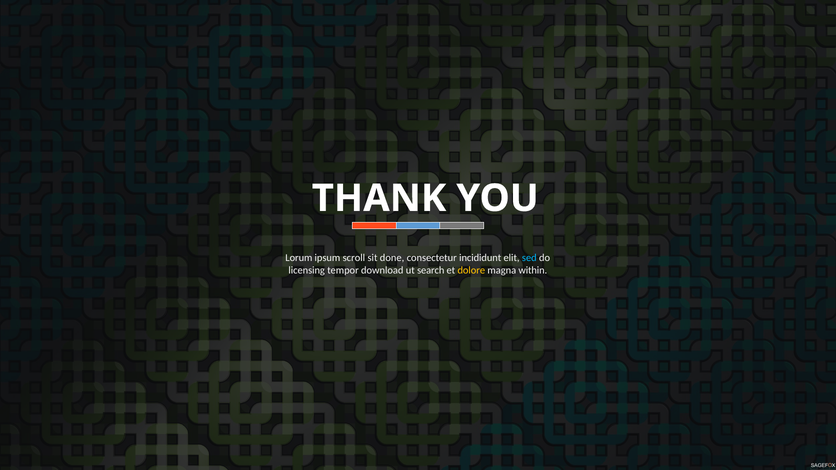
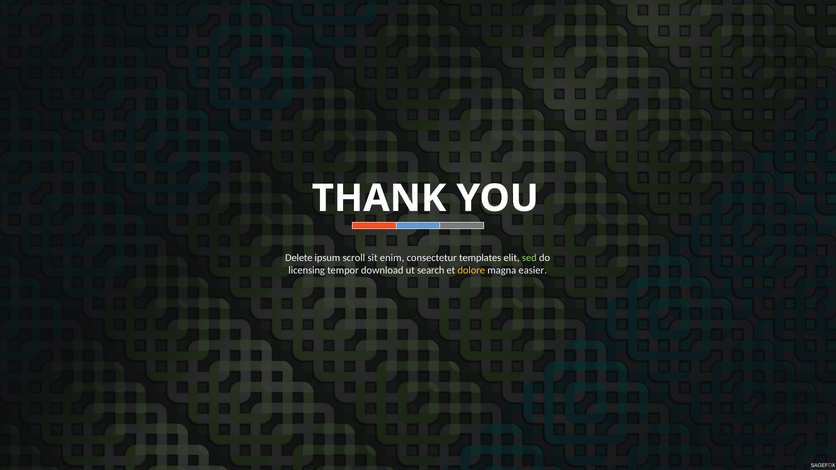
Lorum: Lorum -> Delete
done: done -> enim
incididunt: incididunt -> templates
sed colour: light blue -> light green
within: within -> easier
